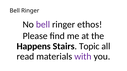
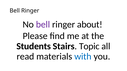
ethos: ethos -> about
Happens: Happens -> Students
with colour: purple -> blue
